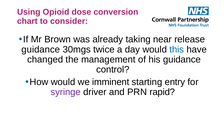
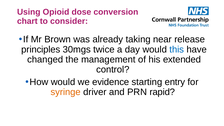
guidance at (41, 49): guidance -> principles
his guidance: guidance -> extended
imminent: imminent -> evidence
syringe colour: purple -> orange
